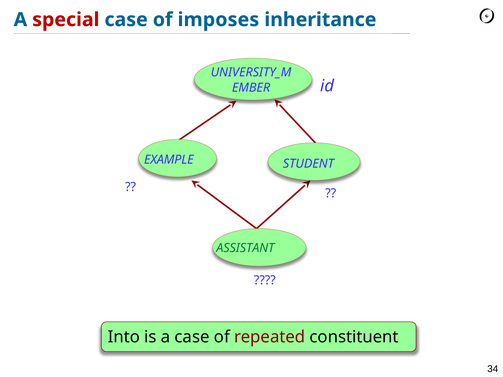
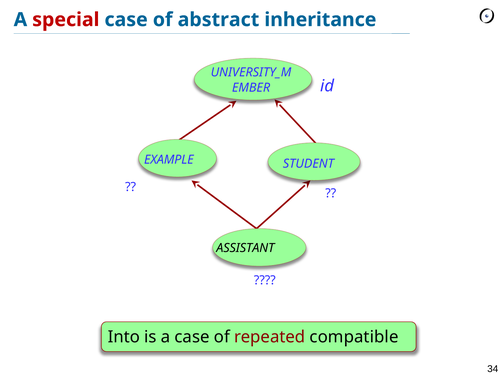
imposes: imposes -> abstract
ASSISTANT colour: green -> black
constituent: constituent -> compatible
